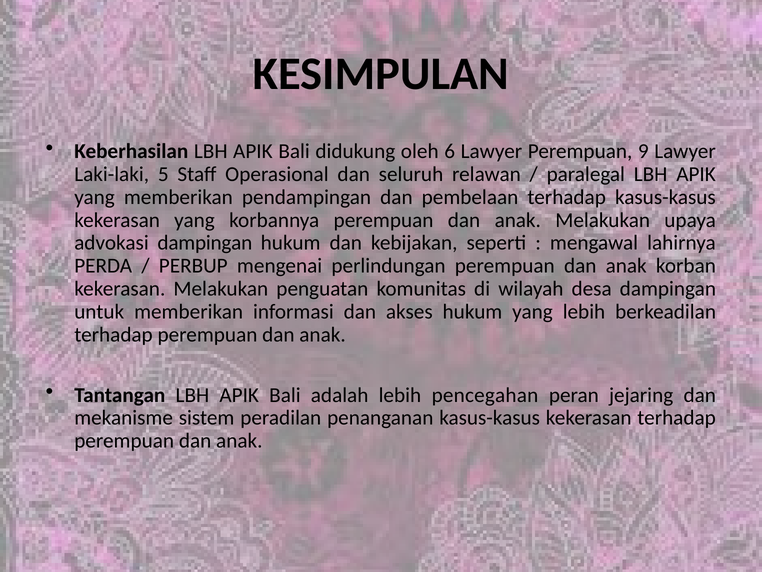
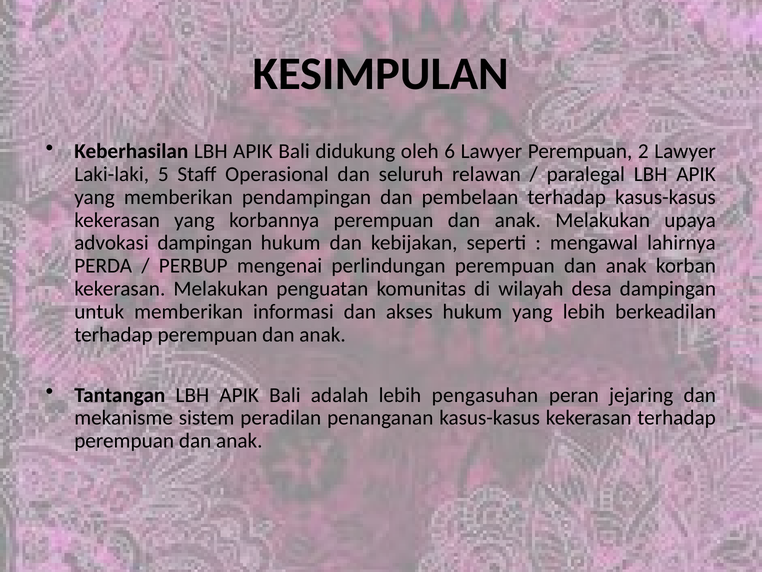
9: 9 -> 2
pencegahan: pencegahan -> pengasuhan
